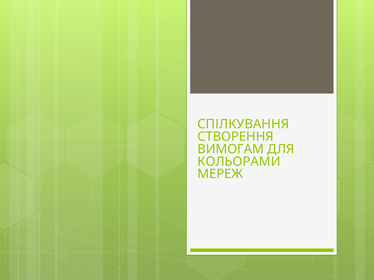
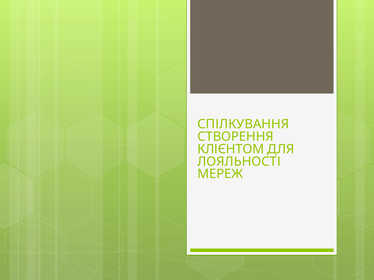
ВИМОГАМ: ВИМОГАМ -> КЛІЄНТОМ
КОЛЬОРАМИ: КОЛЬОРАМИ -> ЛОЯЛЬНОСТІ
